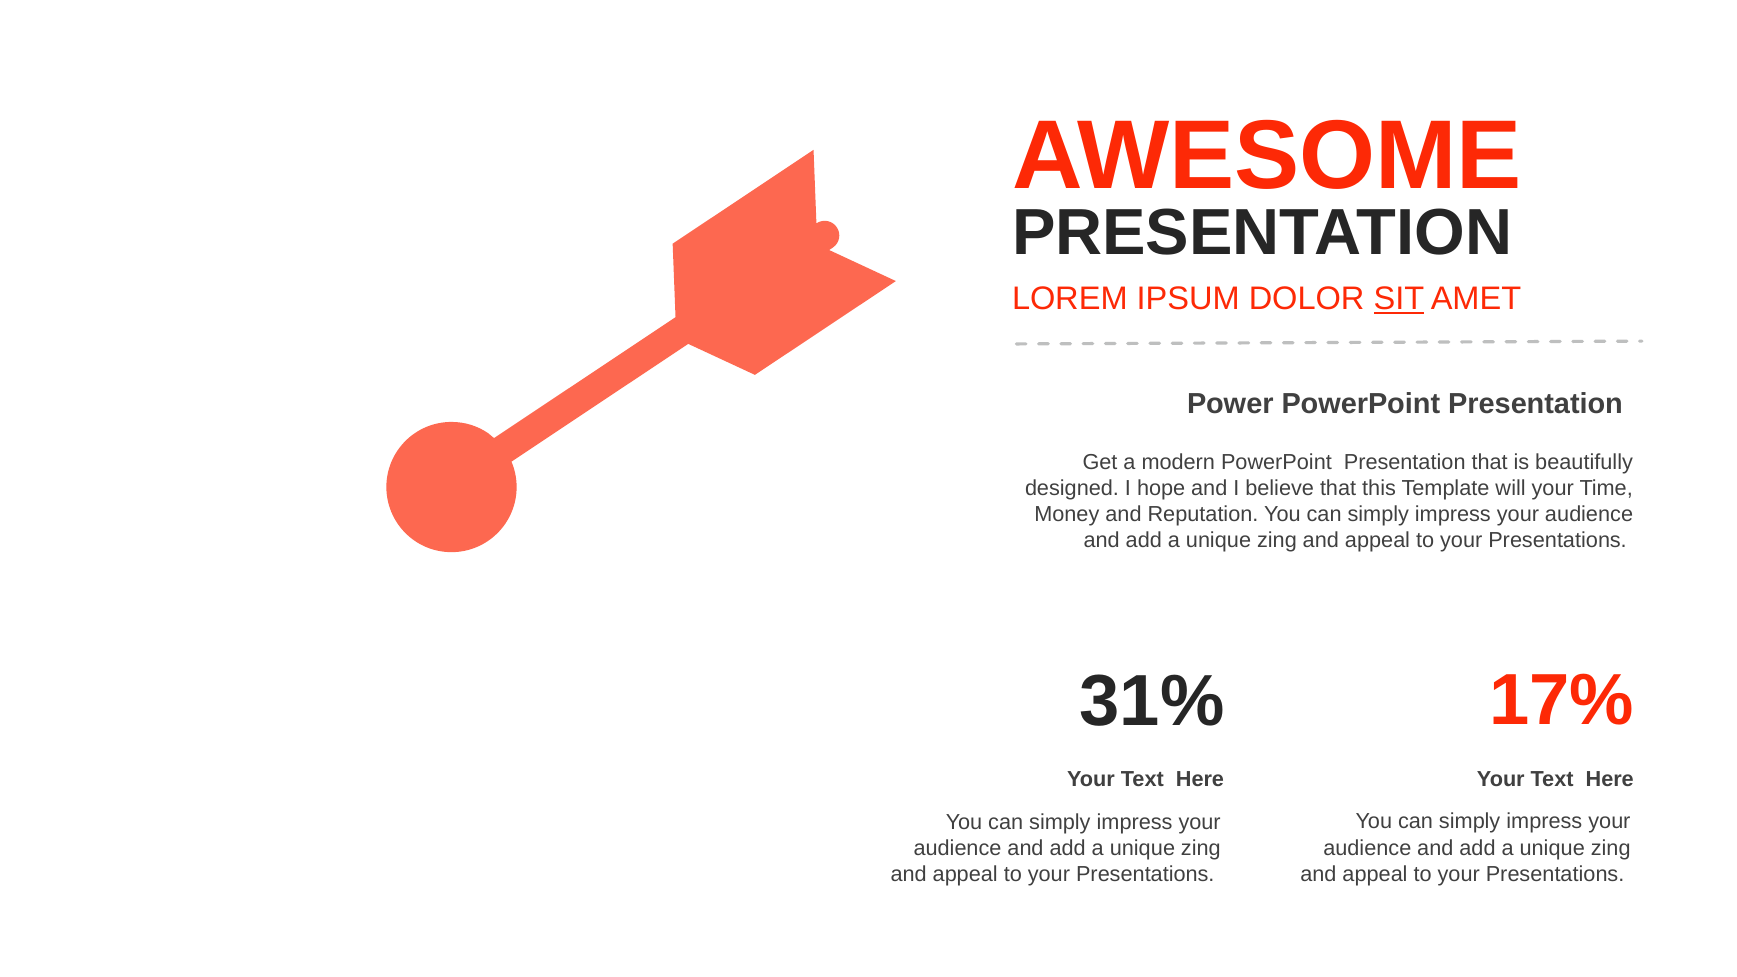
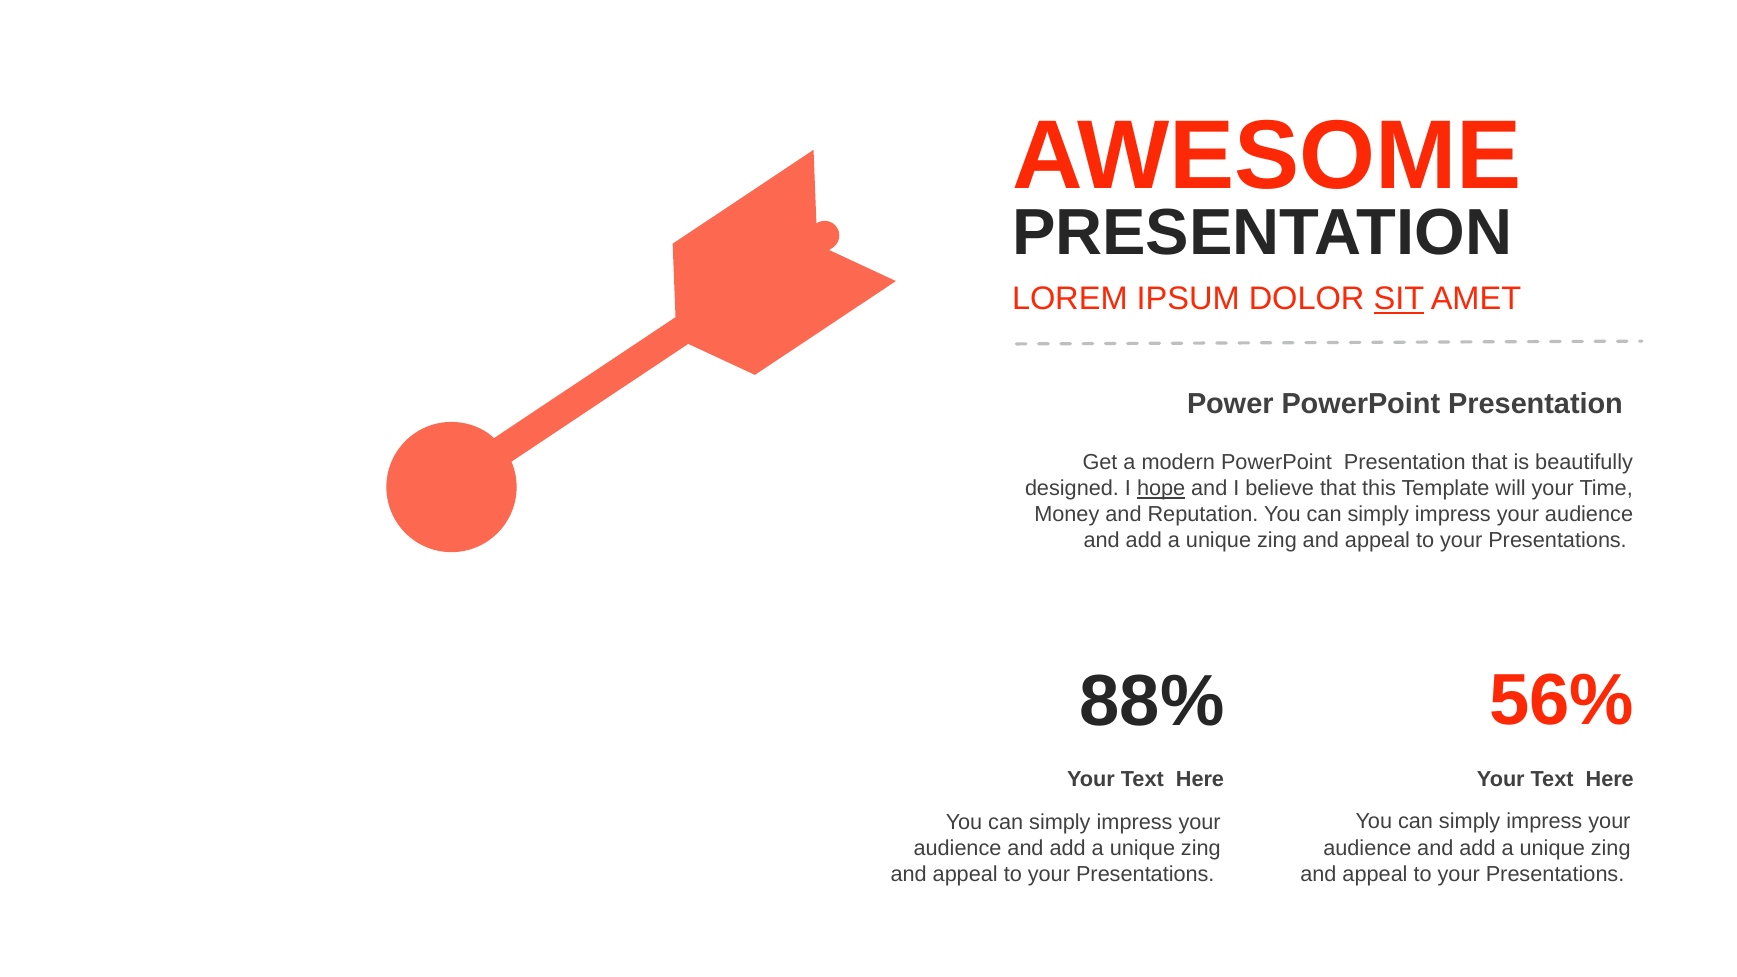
hope underline: none -> present
17%: 17% -> 56%
31%: 31% -> 88%
